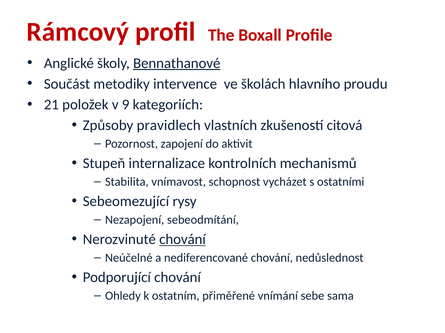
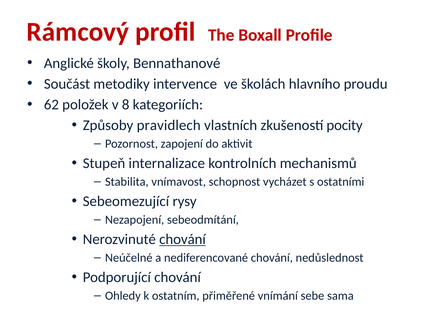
Bennathanové underline: present -> none
21: 21 -> 62
9: 9 -> 8
citová: citová -> pocity
